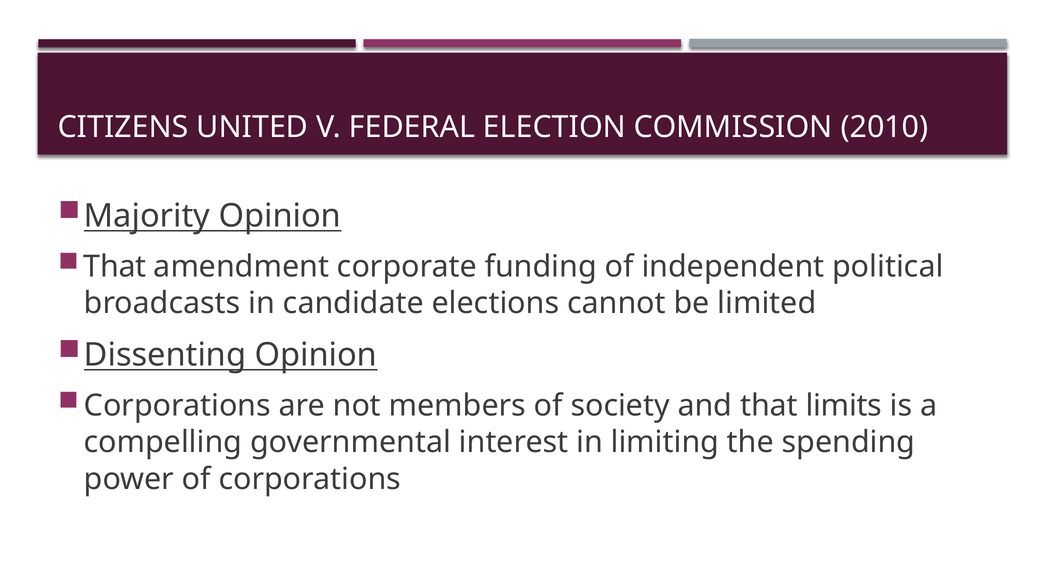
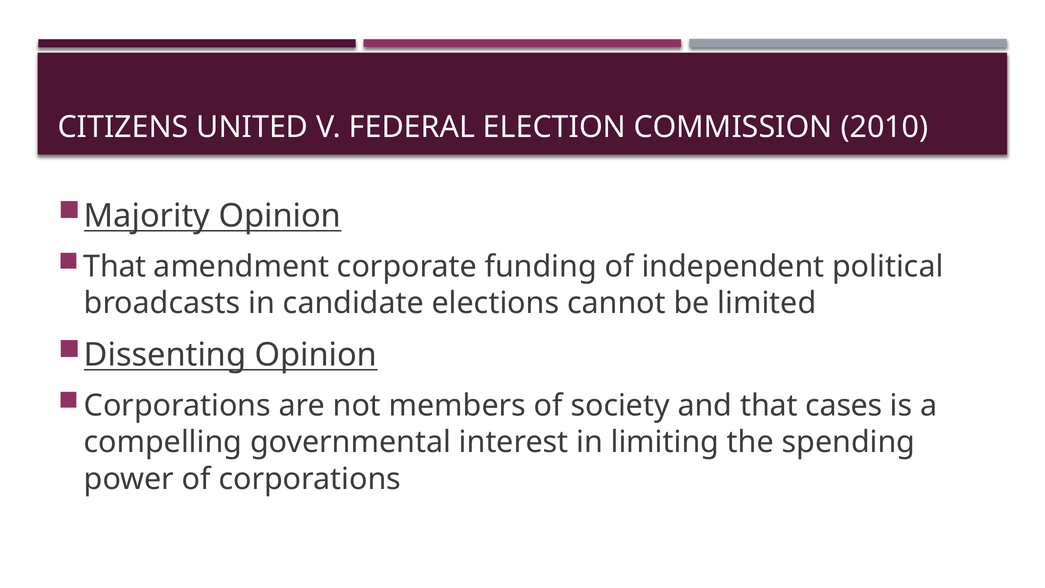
limits: limits -> cases
